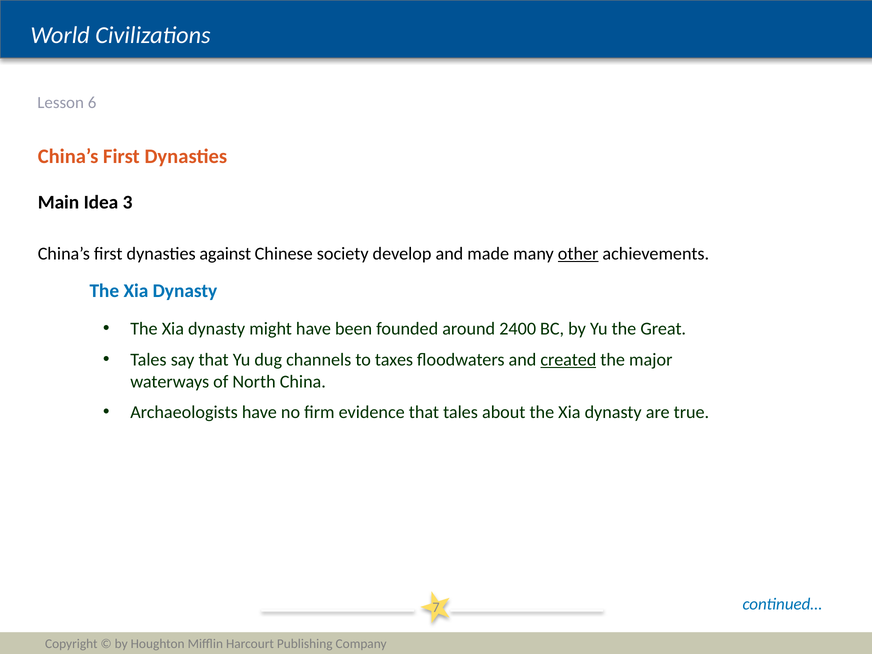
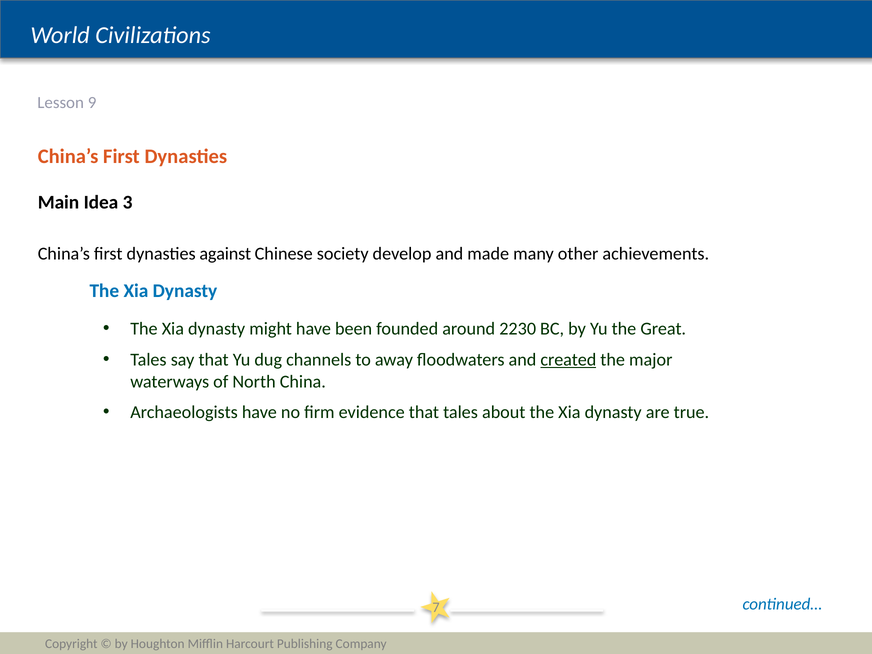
6: 6 -> 9
other underline: present -> none
2400: 2400 -> 2230
taxes: taxes -> away
